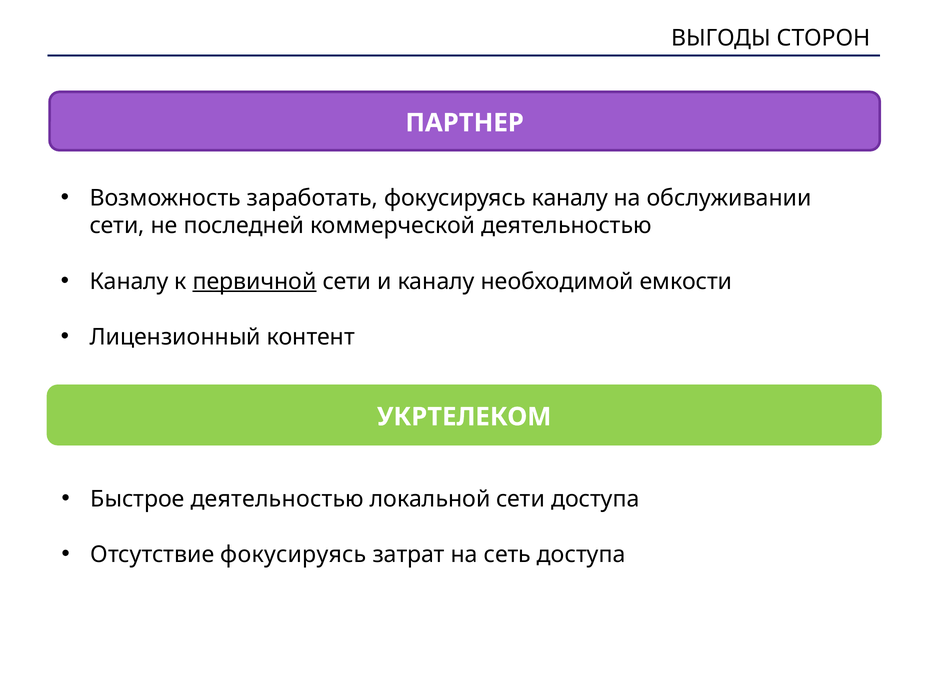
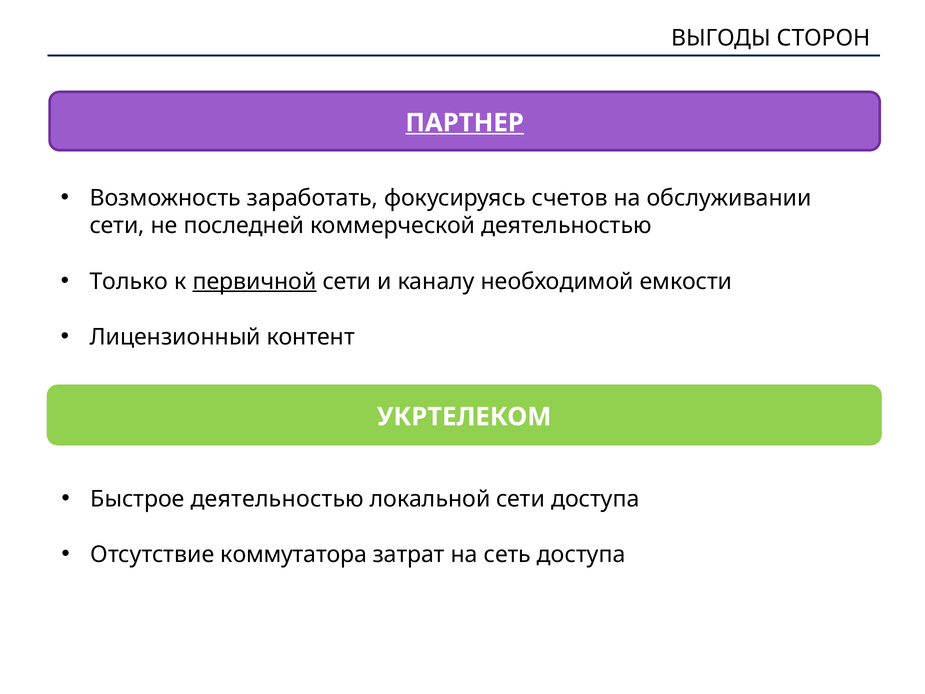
ПАРТНЕР underline: none -> present
фокусируясь каналу: каналу -> счетов
Каналу at (129, 281): Каналу -> Только
Отсутствие фокусируясь: фокусируясь -> коммутатора
